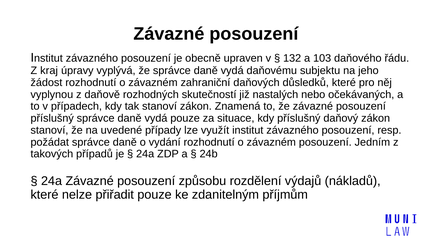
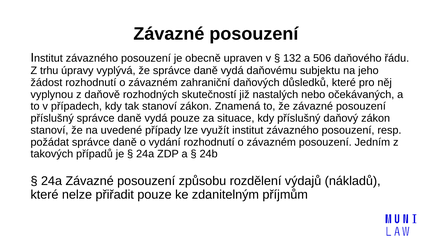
103: 103 -> 506
kraj: kraj -> trhu
